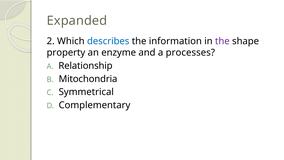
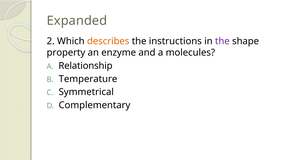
describes colour: blue -> orange
information: information -> instructions
processes: processes -> molecules
Mitochondria: Mitochondria -> Temperature
